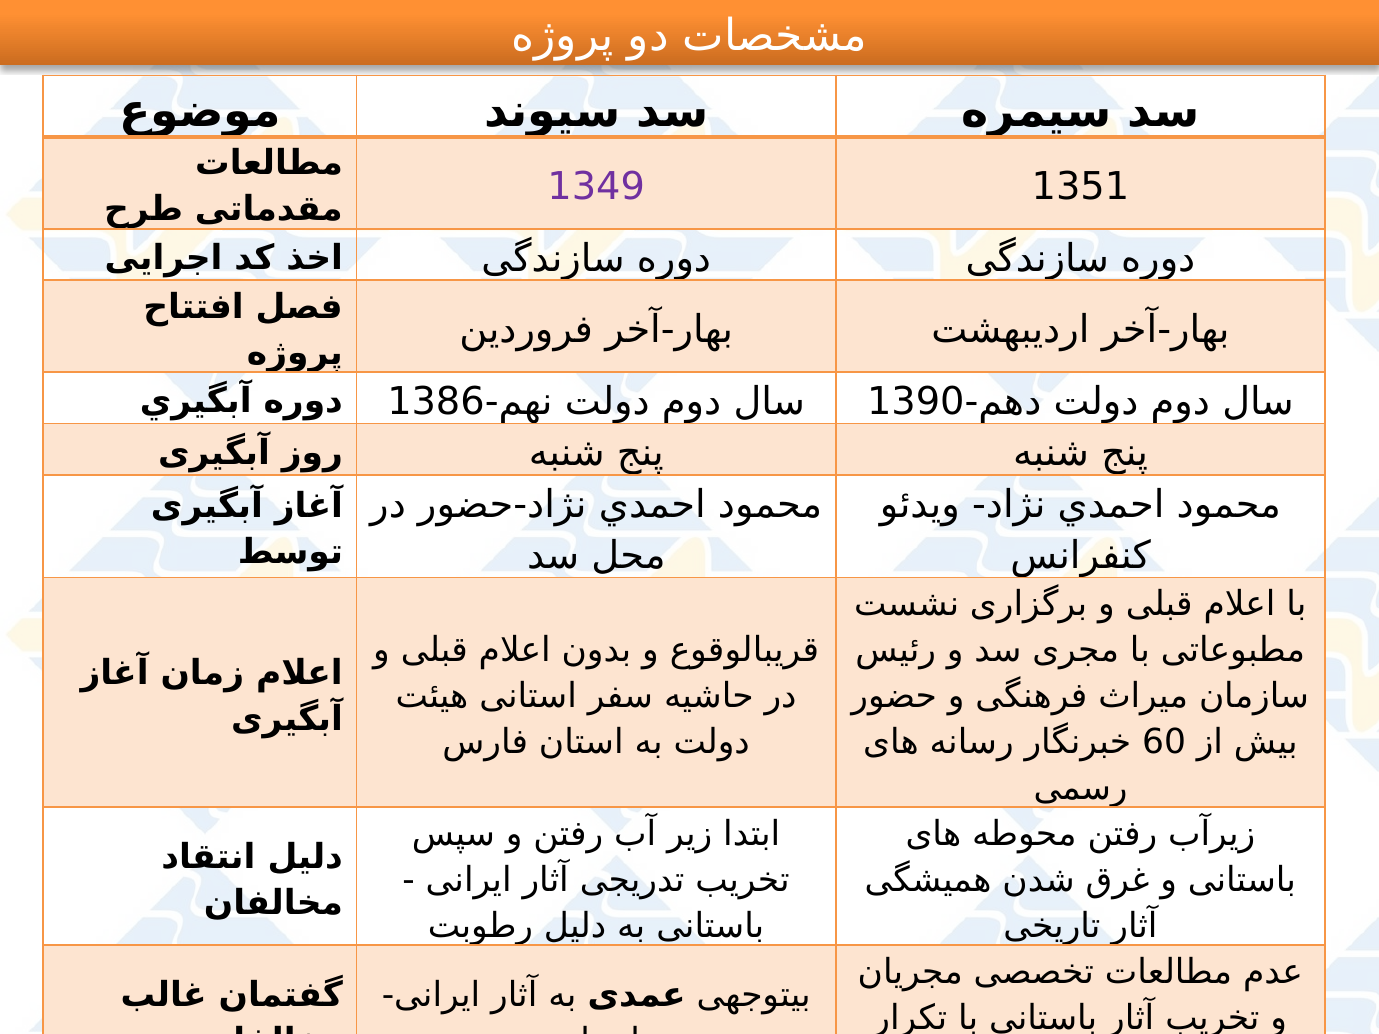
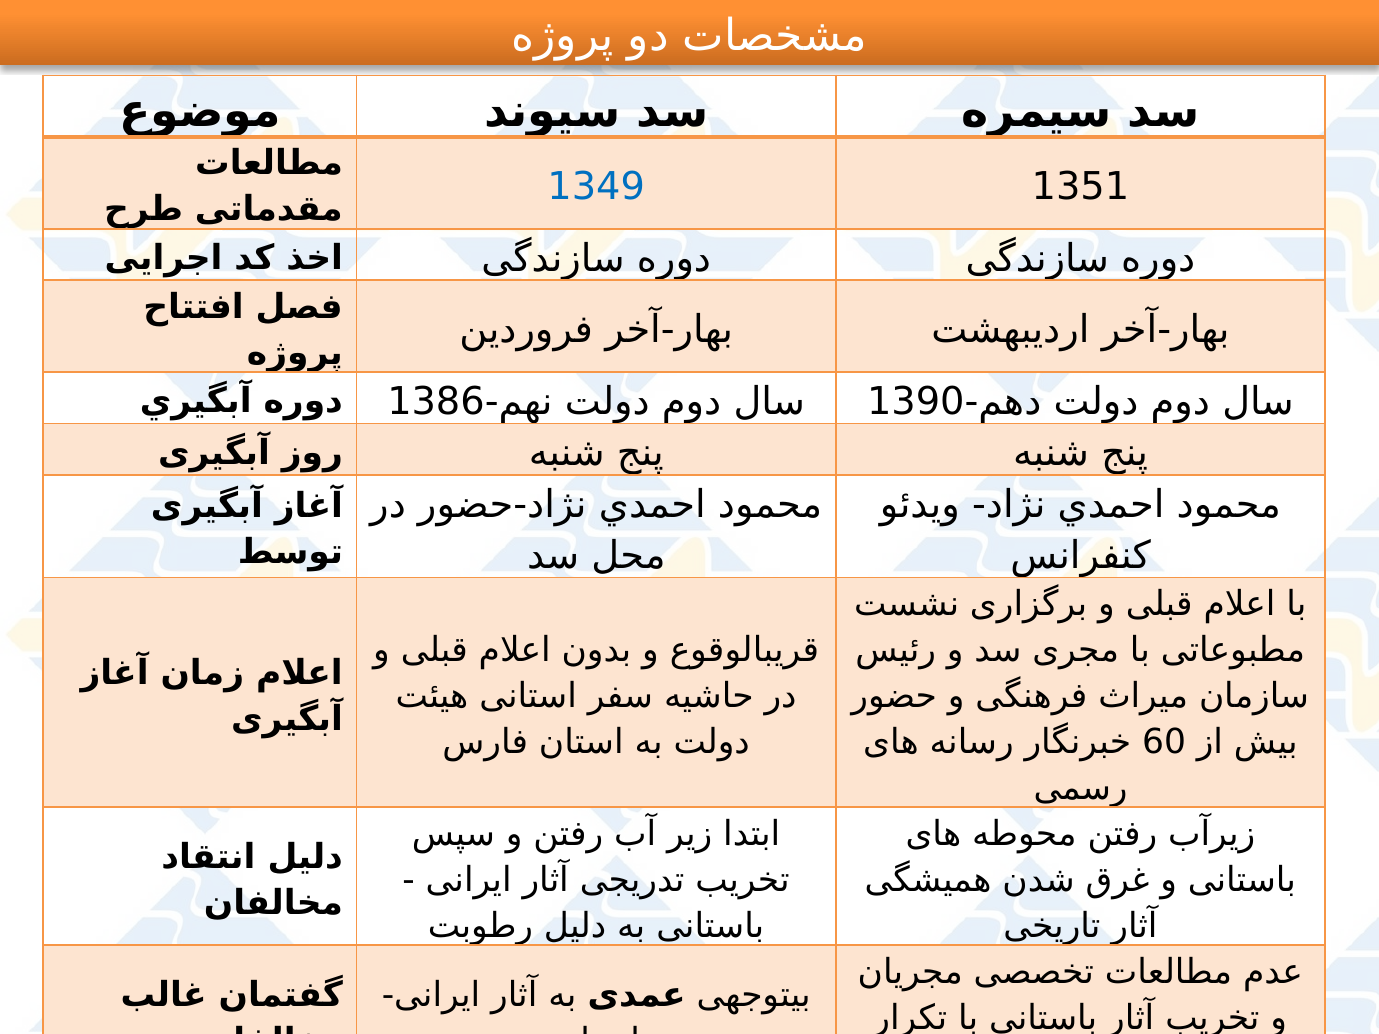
1349 colour: purple -> blue
